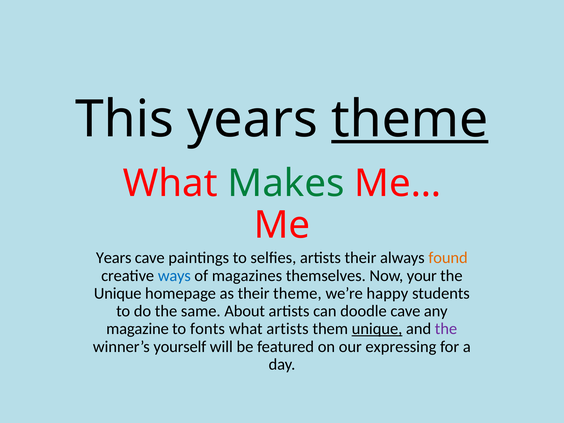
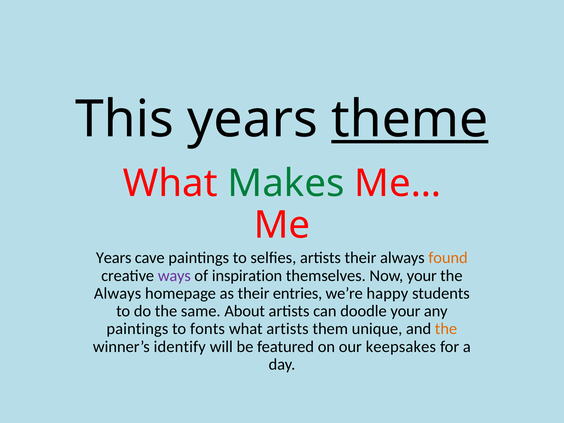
ways colour: blue -> purple
magazines: magazines -> inspiration
Unique at (118, 293): Unique -> Always
their theme: theme -> entries
doodle cave: cave -> your
magazine at (138, 329): magazine -> paintings
unique at (377, 329) underline: present -> none
the at (446, 329) colour: purple -> orange
yourself: yourself -> identify
expressing: expressing -> keepsakes
